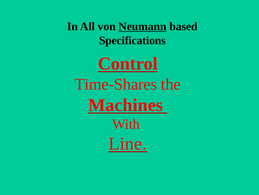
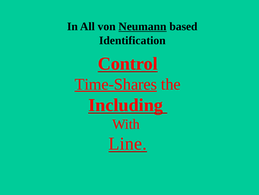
Specifications: Specifications -> Identification
Time-Shares underline: none -> present
Machines: Machines -> Including
